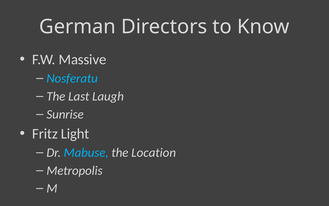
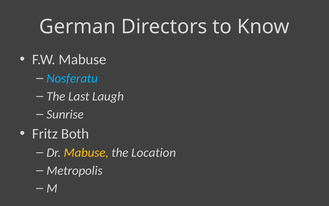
F.W Massive: Massive -> Mabuse
Light: Light -> Both
Mabuse at (86, 152) colour: light blue -> yellow
